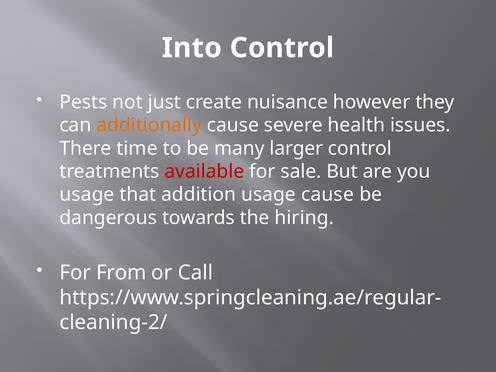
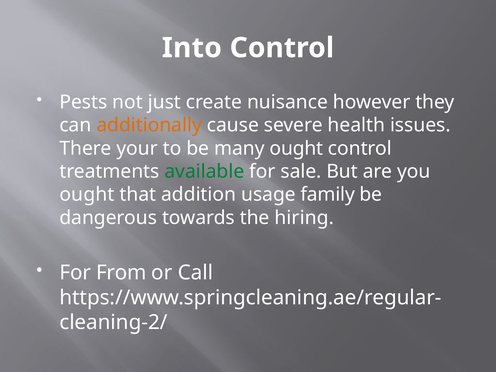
time: time -> your
many larger: larger -> ought
available colour: red -> green
usage at (87, 195): usage -> ought
usage cause: cause -> family
